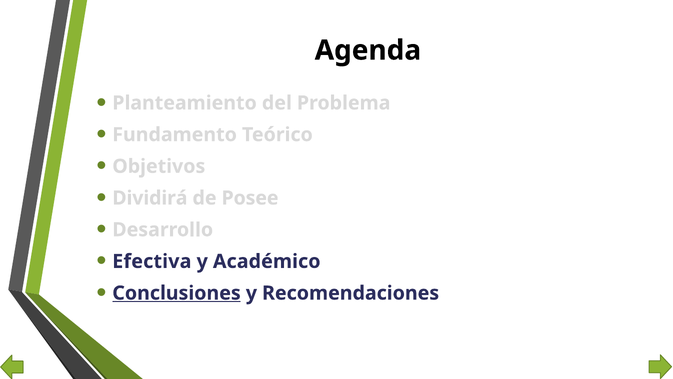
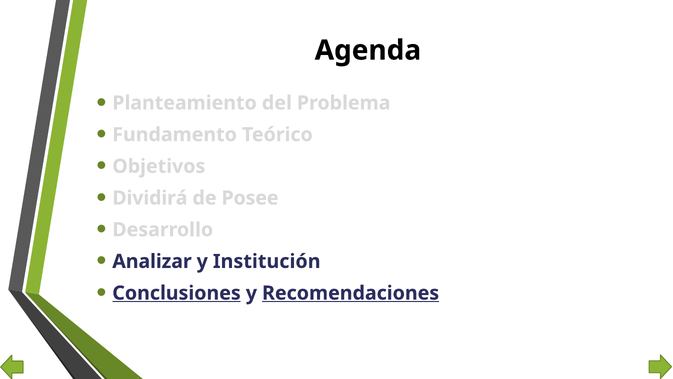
Efectiva: Efectiva -> Analizar
Académico: Académico -> Institución
Recomendaciones underline: none -> present
